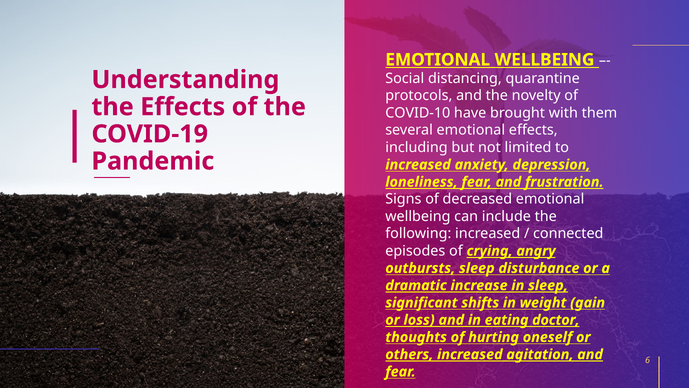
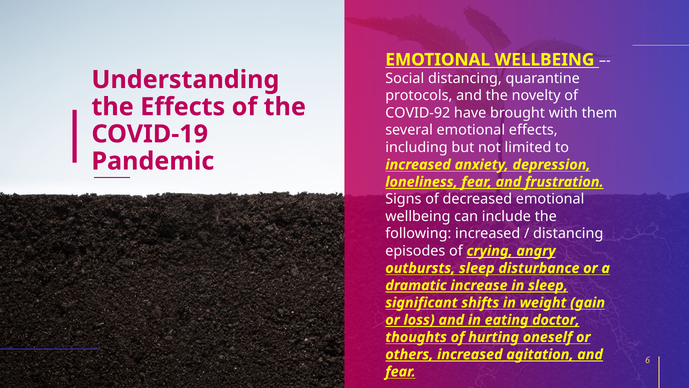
COVID-10: COVID-10 -> COVID-92
connected at (568, 233): connected -> distancing
